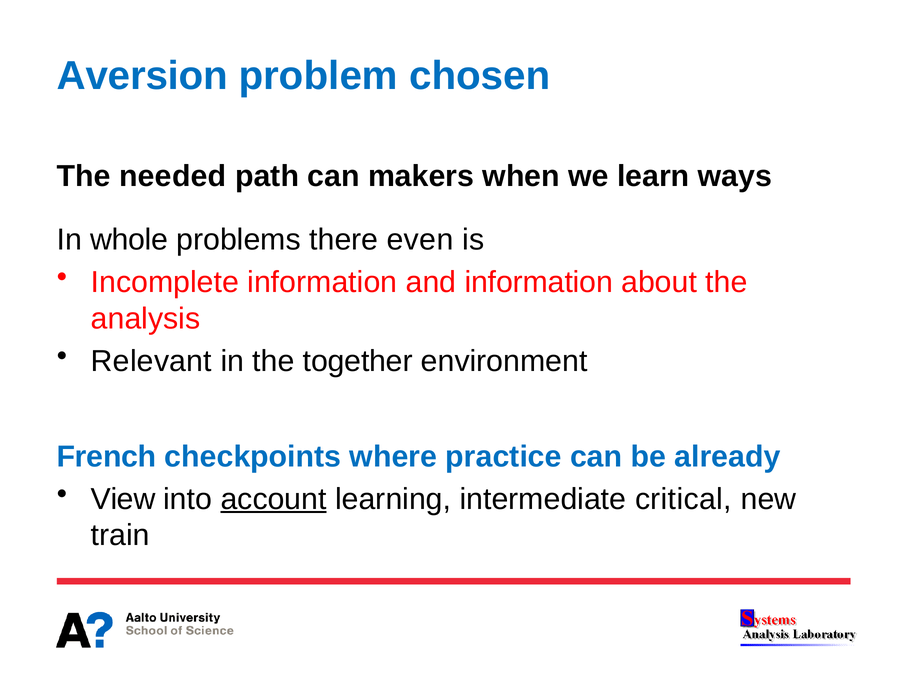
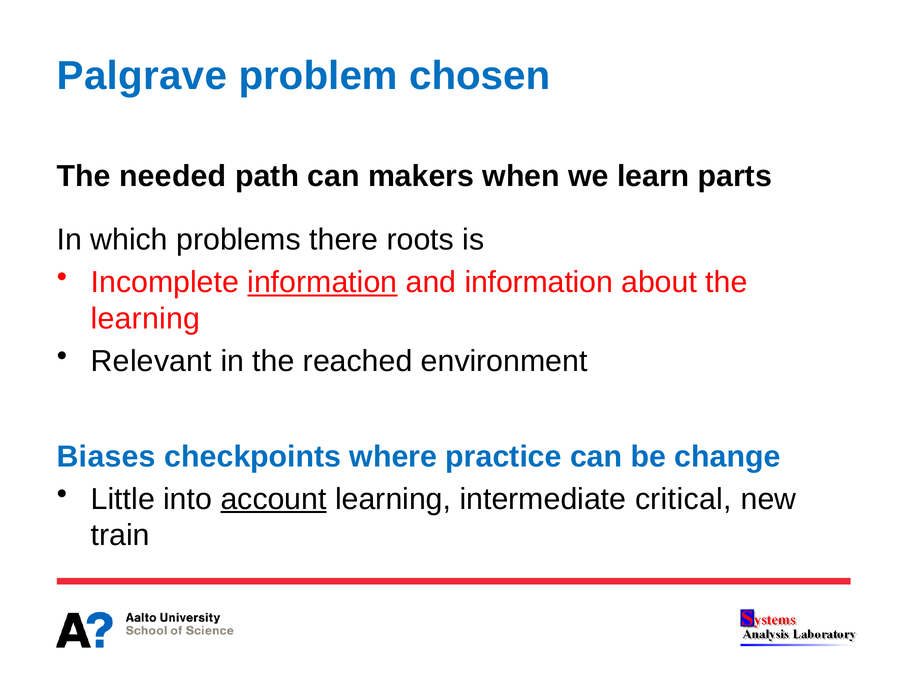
Aversion: Aversion -> Palgrave
ways: ways -> parts
whole: whole -> which
even: even -> roots
information at (322, 282) underline: none -> present
analysis at (146, 319): analysis -> learning
together: together -> reached
French: French -> Biases
already: already -> change
View: View -> Little
